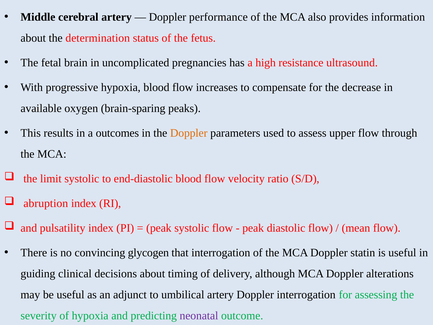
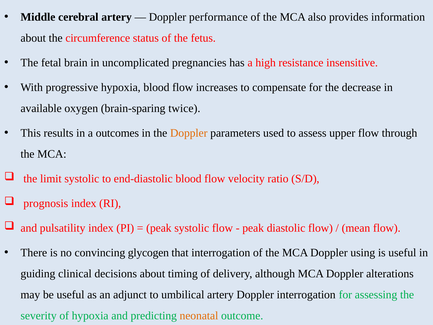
determination: determination -> circumference
ultrasound: ultrasound -> insensitive
peaks: peaks -> twice
abruption: abruption -> prognosis
statin: statin -> using
neonatal colour: purple -> orange
